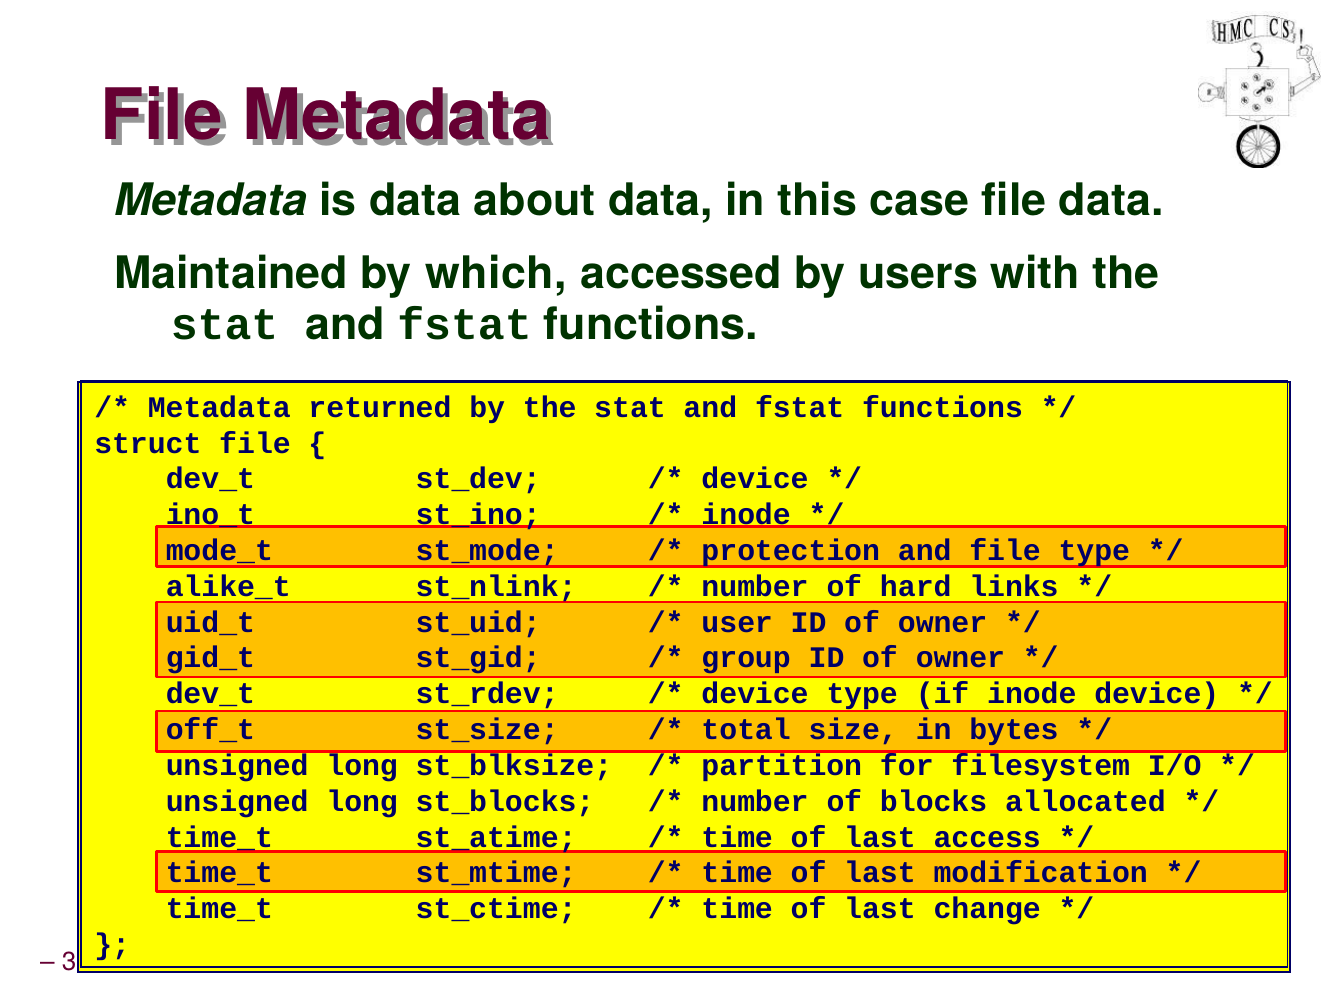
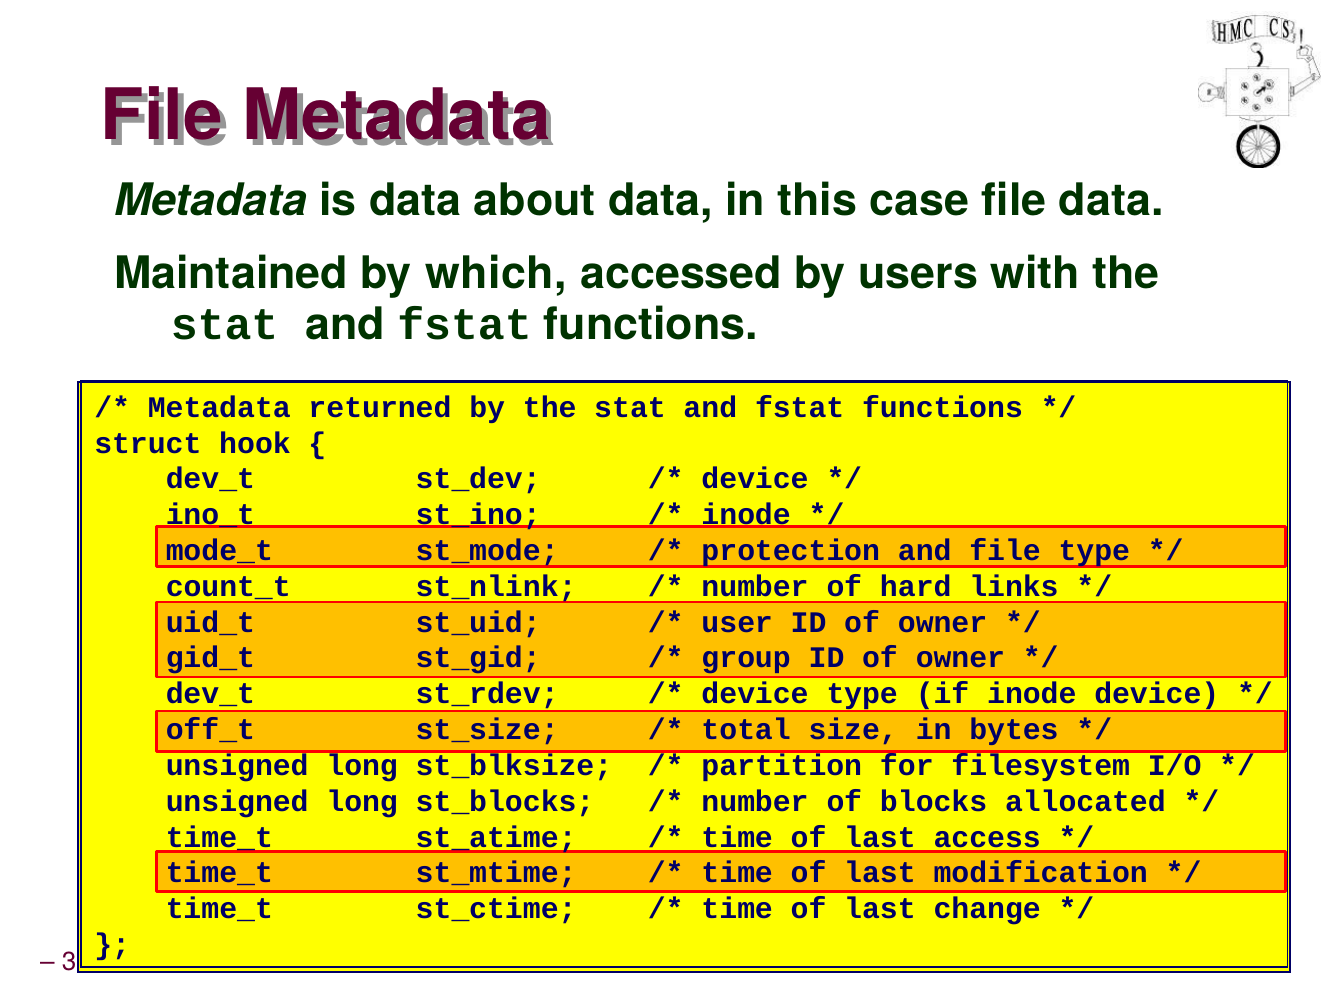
struct file: file -> hook
alike_t: alike_t -> count_t
